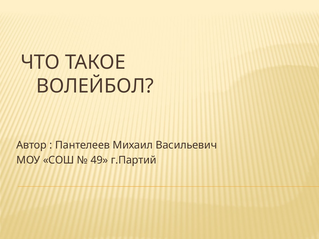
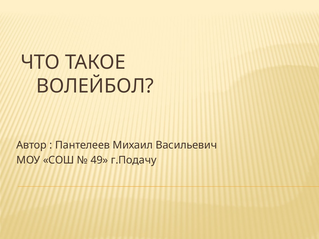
г.Партий: г.Партий -> г.Подачу
